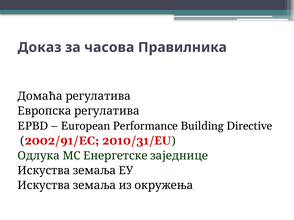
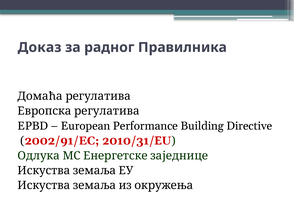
часова: часова -> радног
